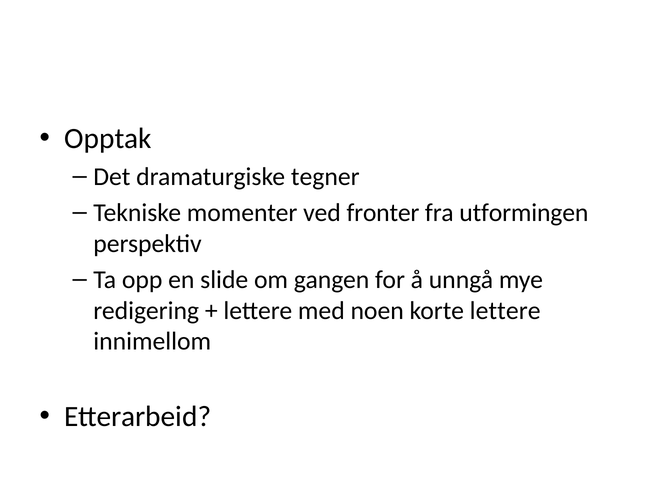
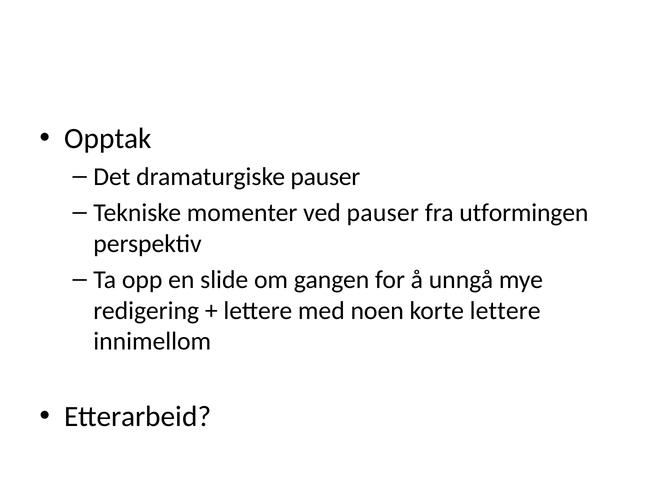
dramaturgiske tegner: tegner -> pauser
ved fronter: fronter -> pauser
